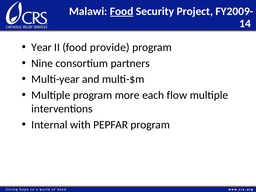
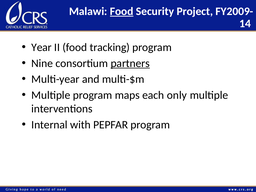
provide: provide -> tracking
partners underline: none -> present
more: more -> maps
flow: flow -> only
